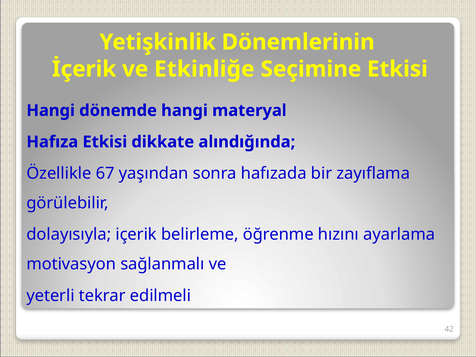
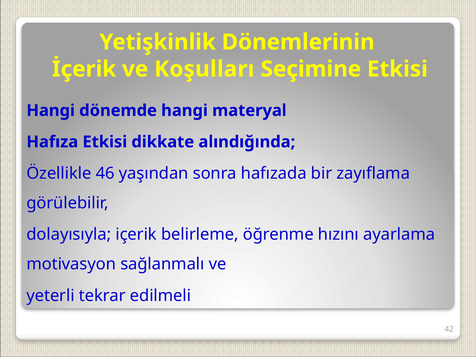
Etkinliğe: Etkinliğe -> Koşulları
67: 67 -> 46
